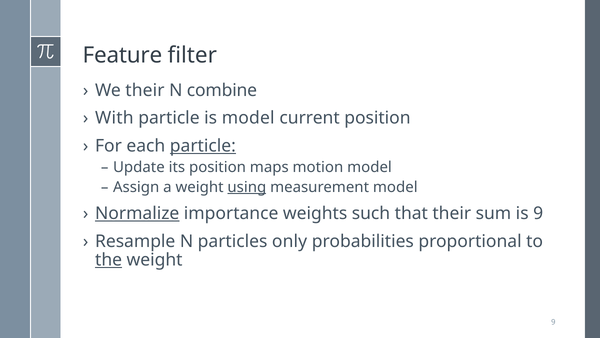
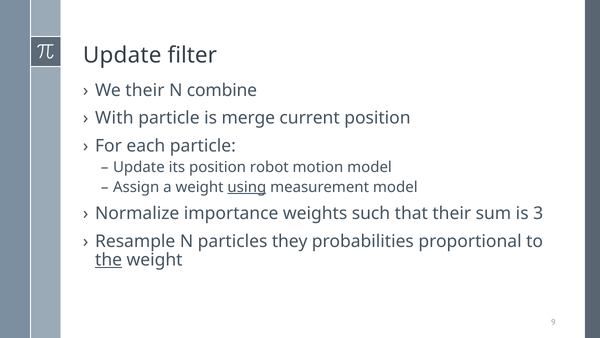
Feature at (122, 55): Feature -> Update
is model: model -> merge
particle at (203, 146) underline: present -> none
maps: maps -> robot
Normalize underline: present -> none
is 9: 9 -> 3
only: only -> they
